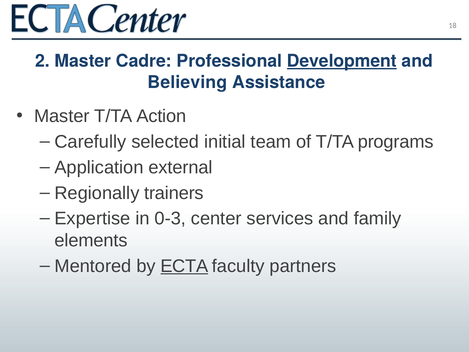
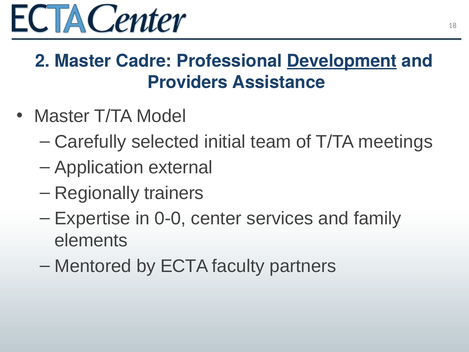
Believing: Believing -> Providers
Action: Action -> Model
programs: programs -> meetings
0-3: 0-3 -> 0-0
ECTA underline: present -> none
